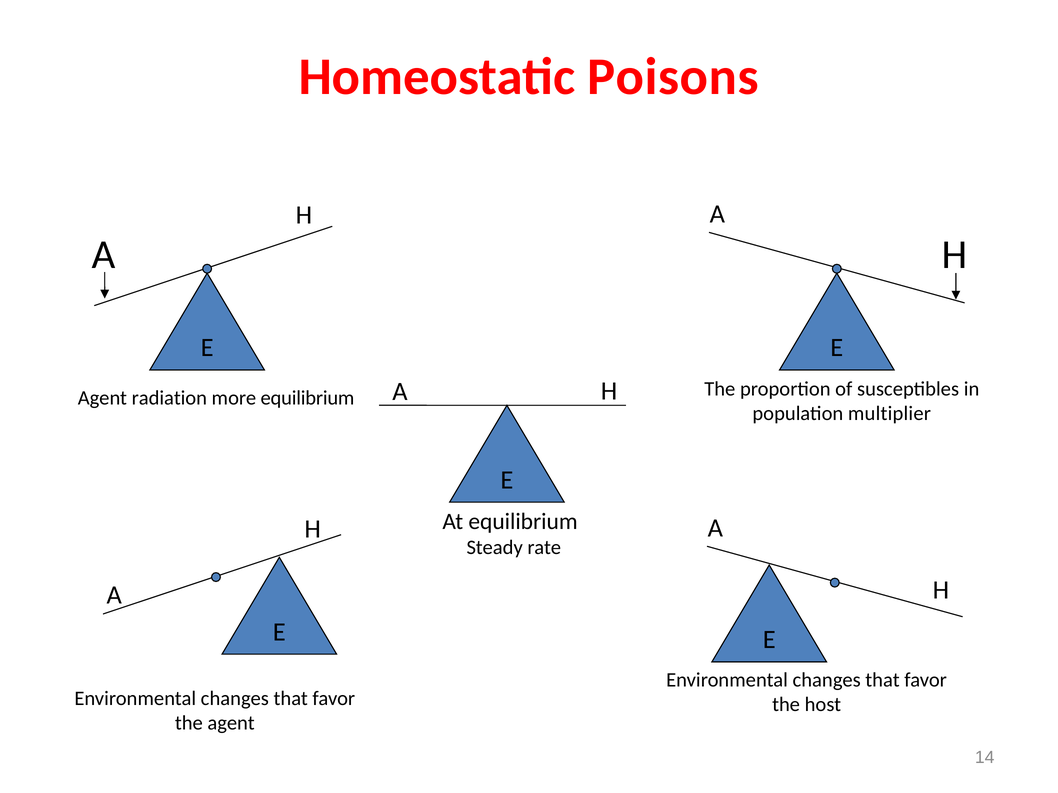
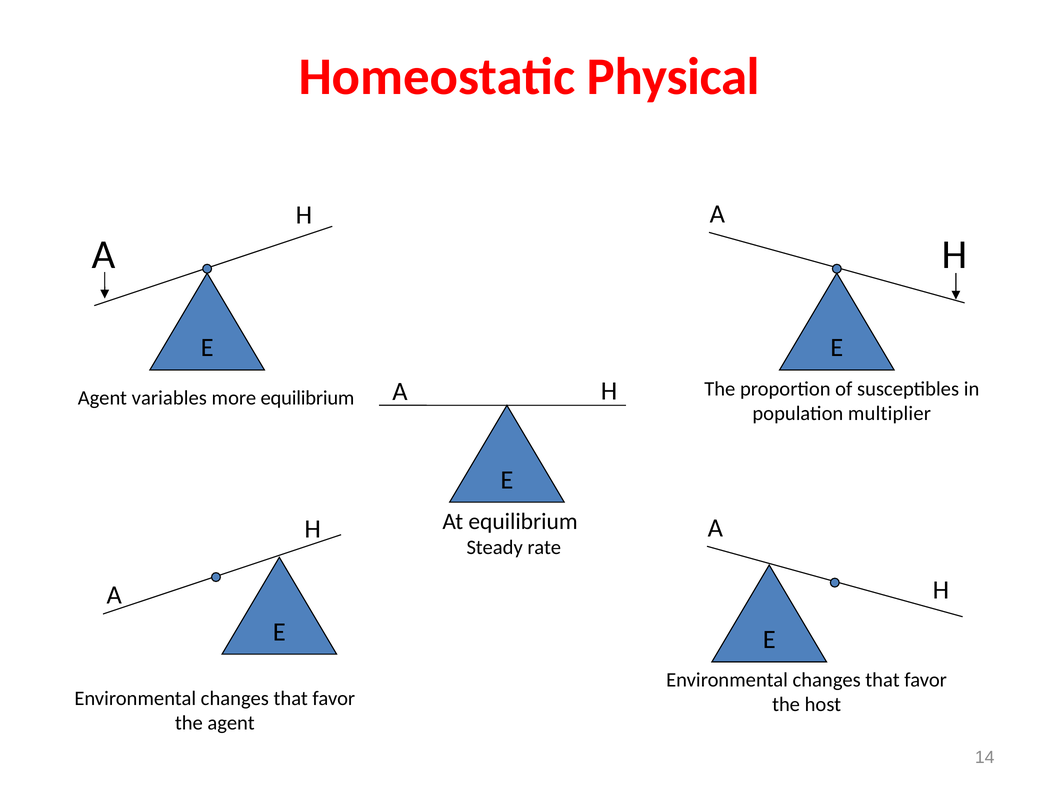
Poisons: Poisons -> Physical
radiation: radiation -> variables
